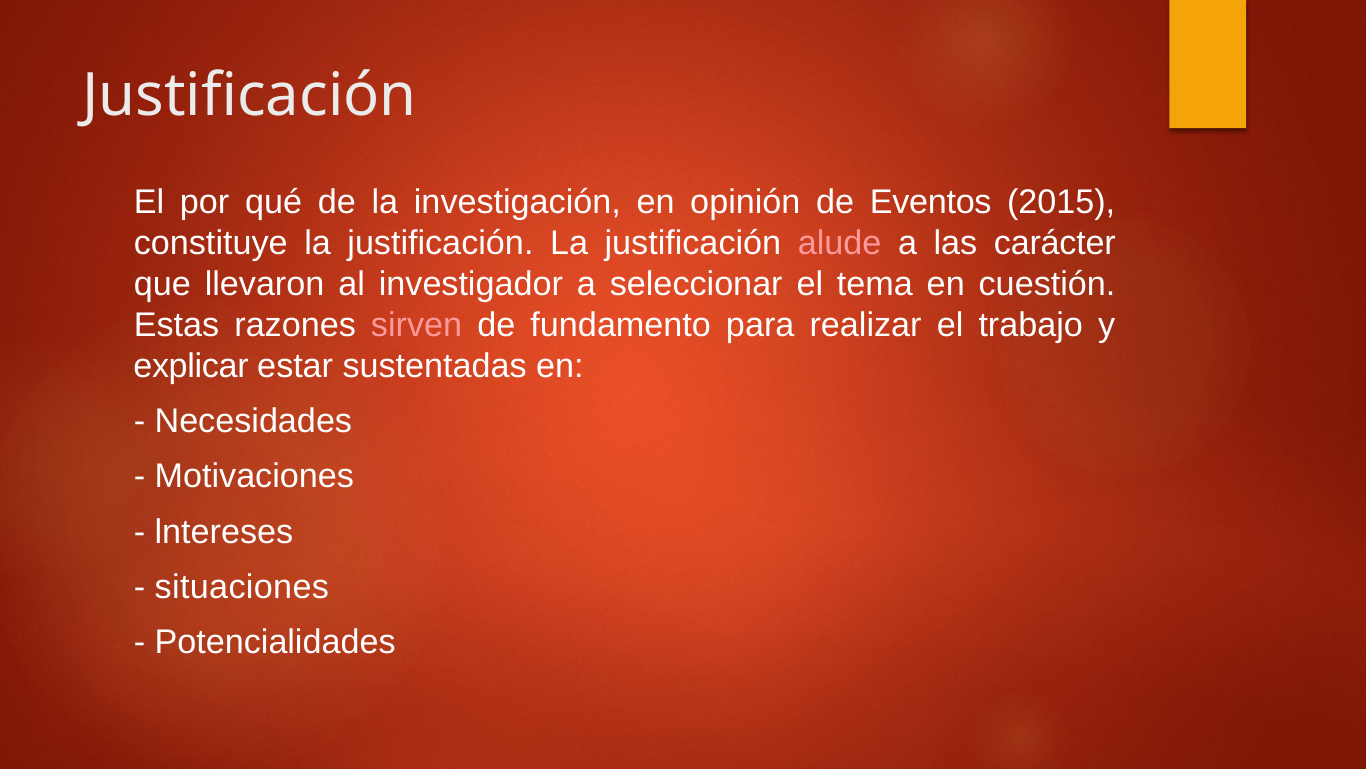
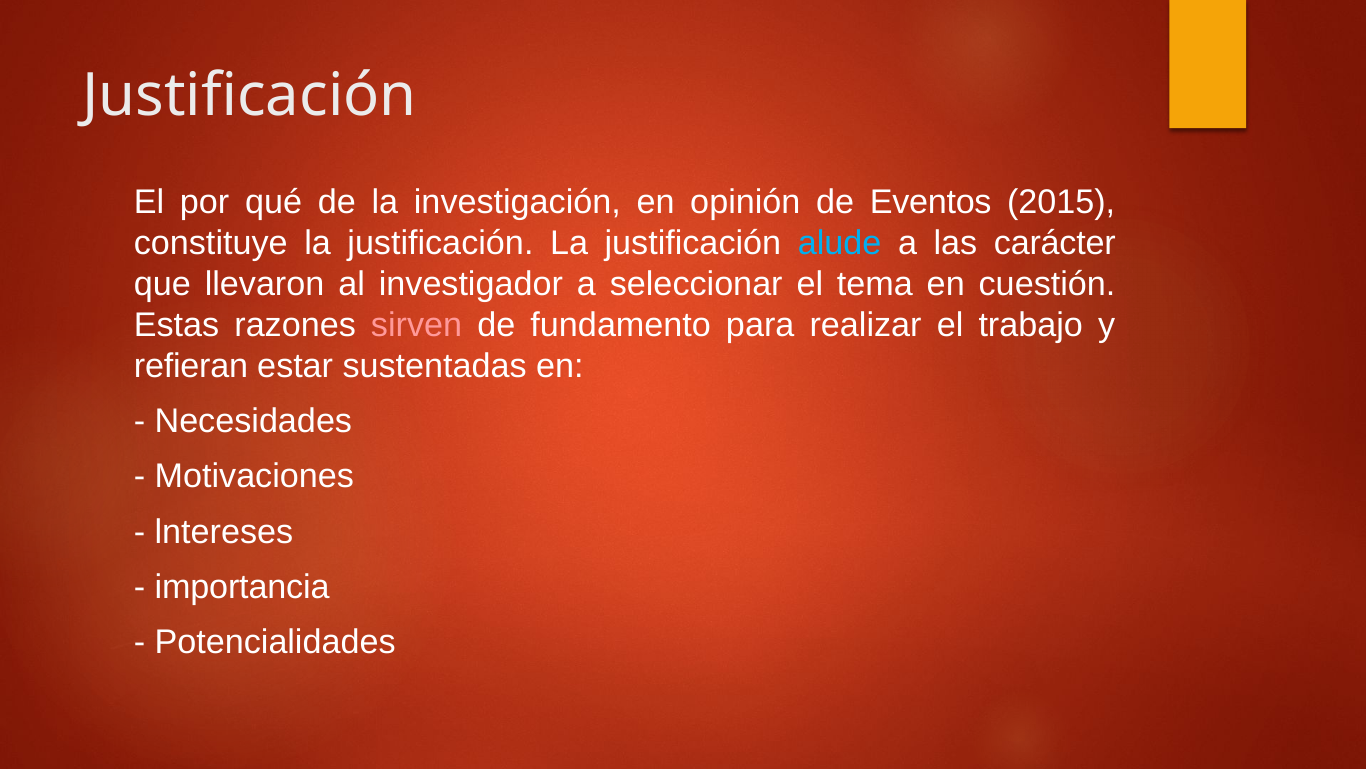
alude colour: pink -> light blue
explicar: explicar -> refieran
situaciones: situaciones -> importancia
